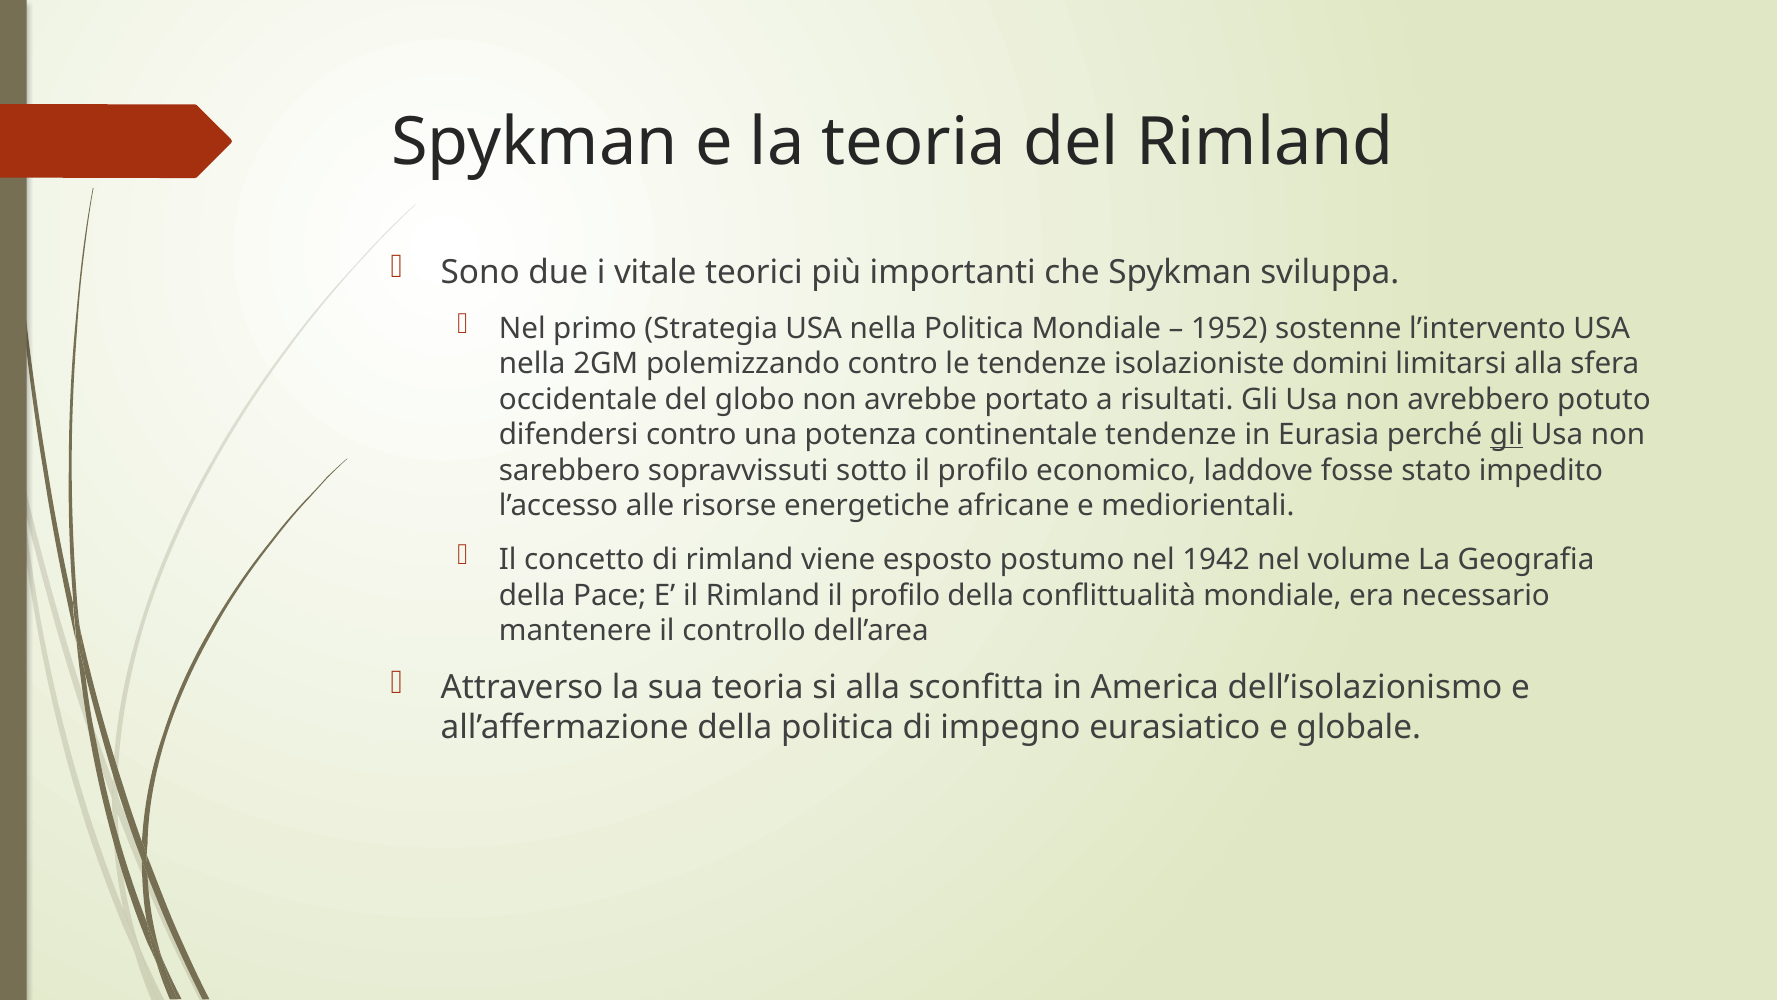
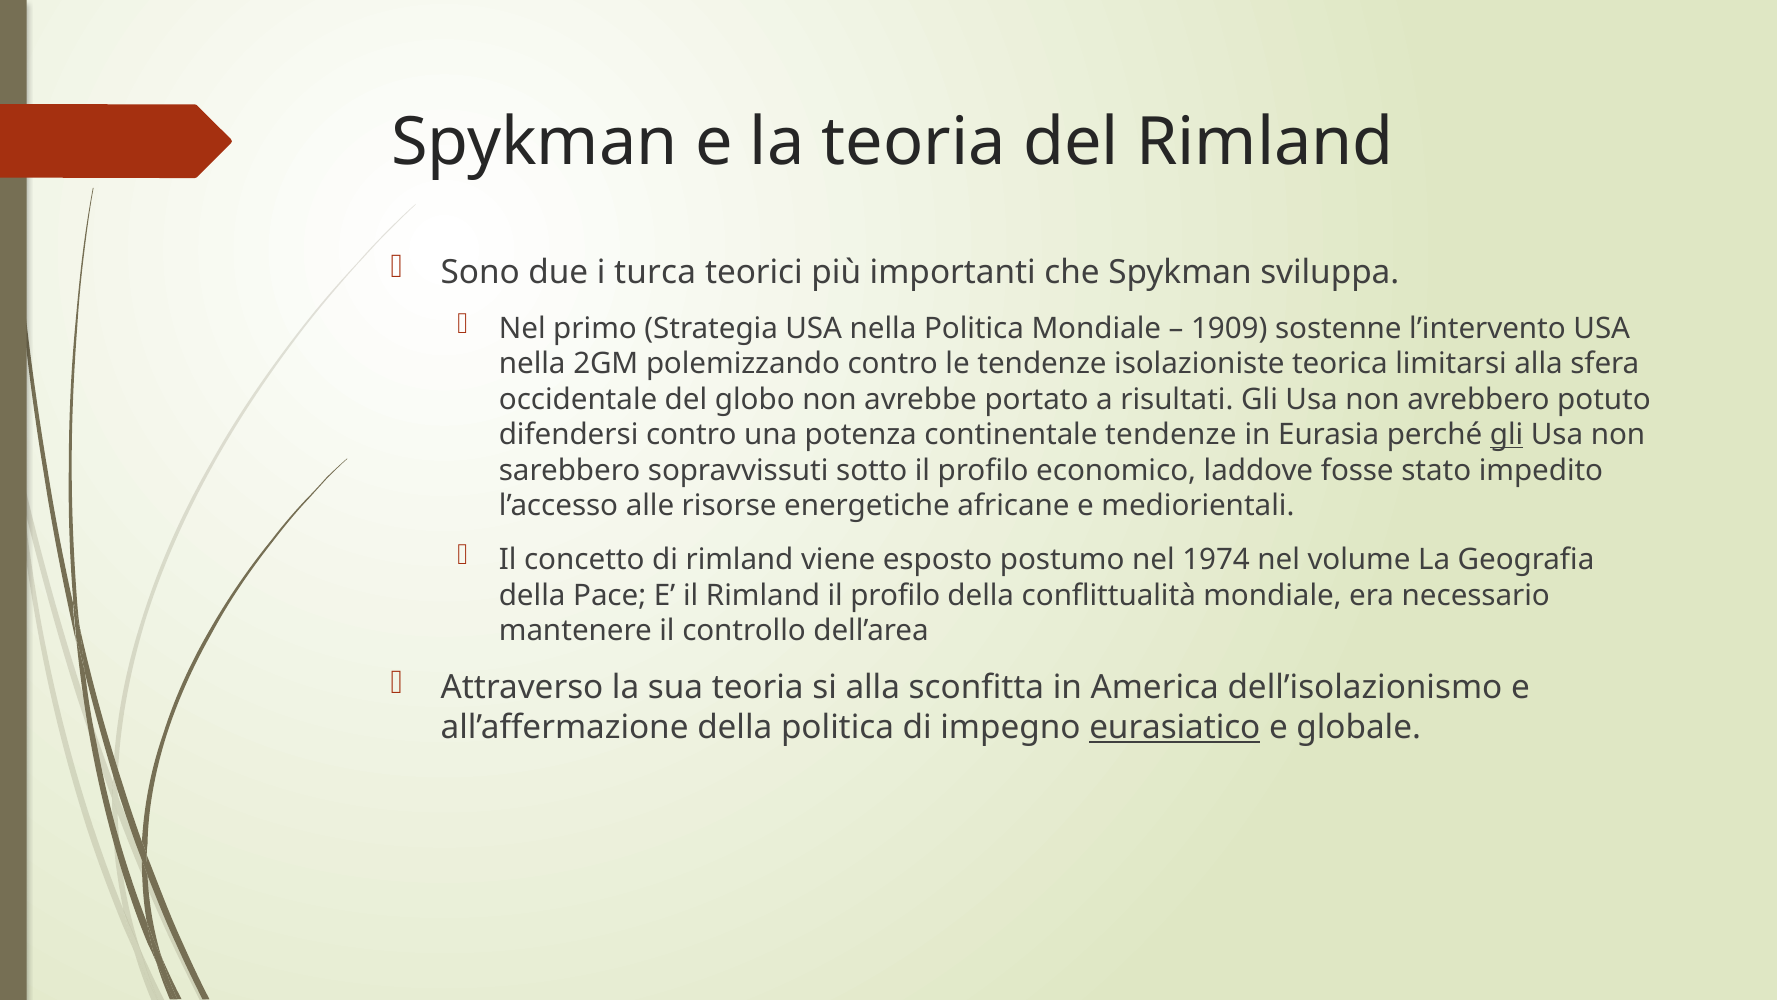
vitale: vitale -> turca
1952: 1952 -> 1909
domini: domini -> teorica
1942: 1942 -> 1974
eurasiatico underline: none -> present
